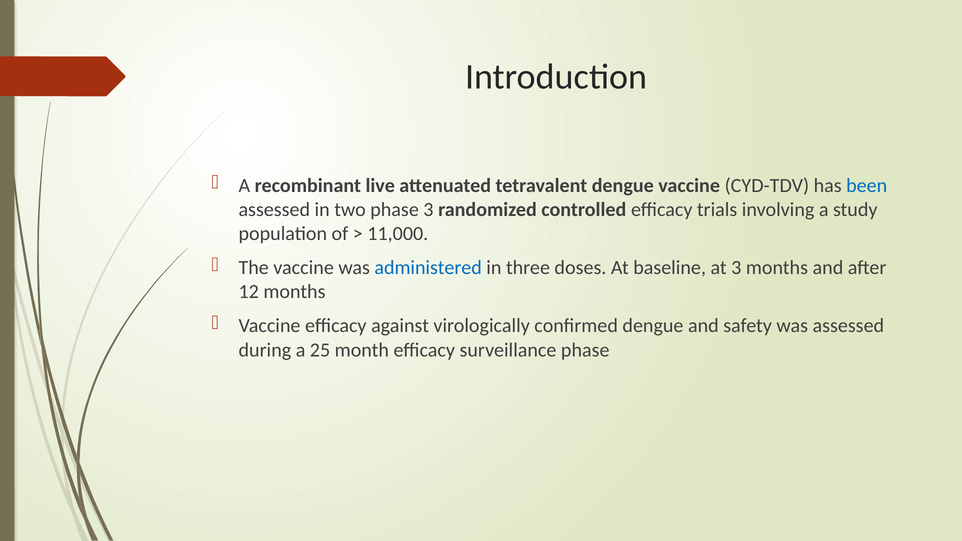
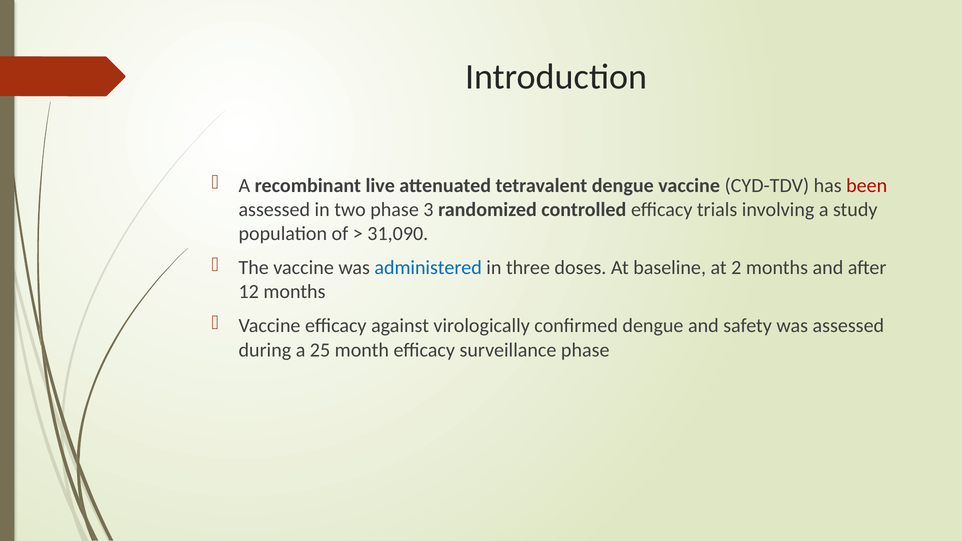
been colour: blue -> red
11,000: 11,000 -> 31,090
at 3: 3 -> 2
